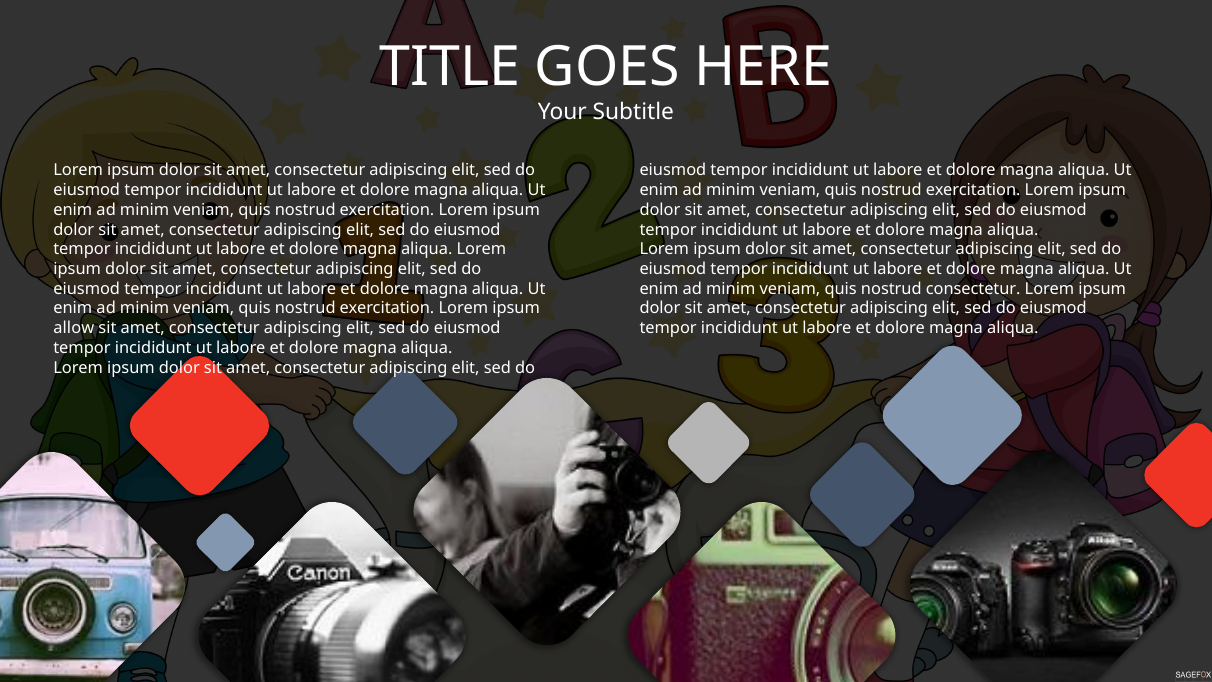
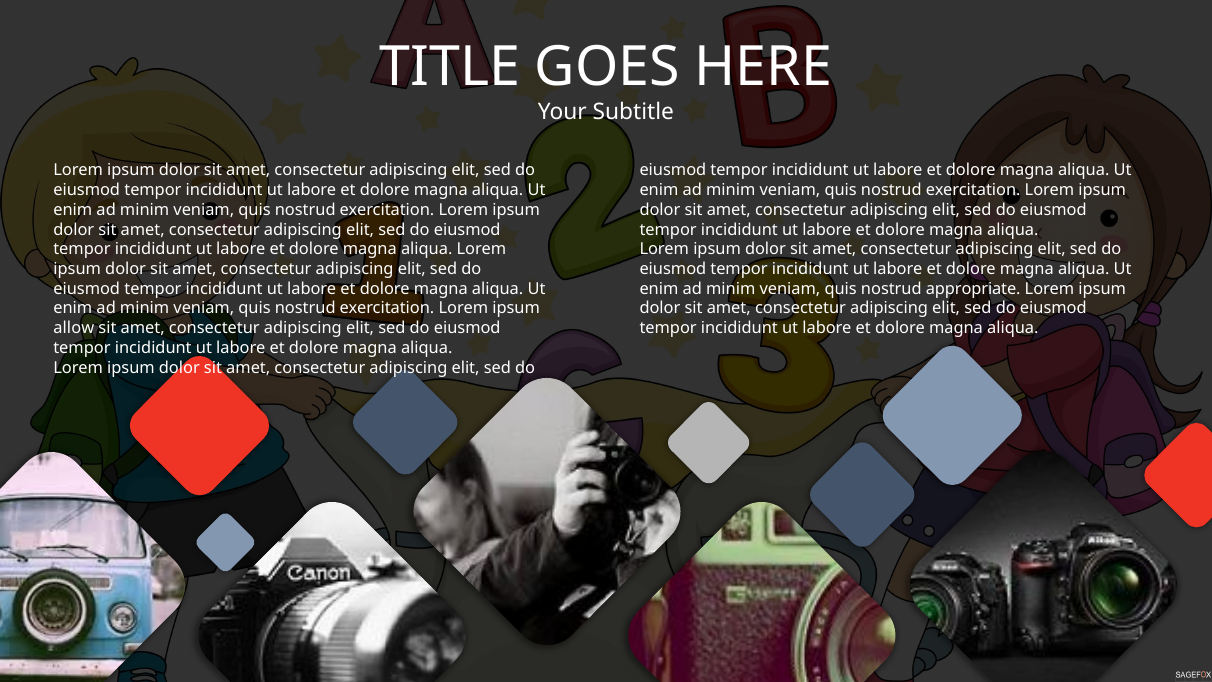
nostrud consectetur: consectetur -> appropriate
